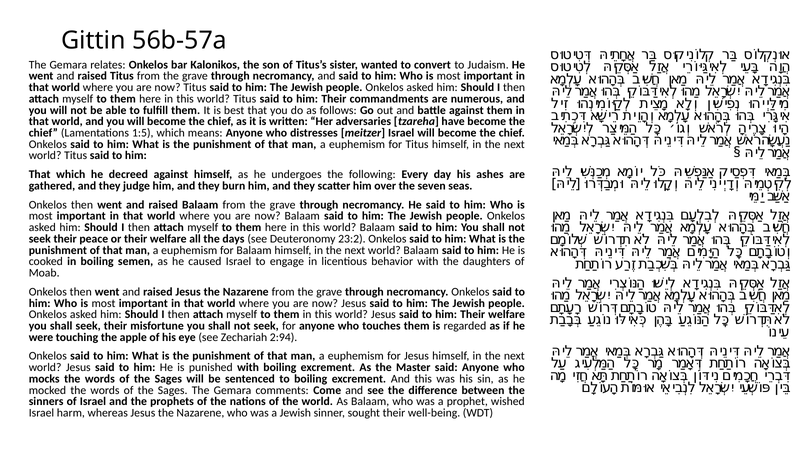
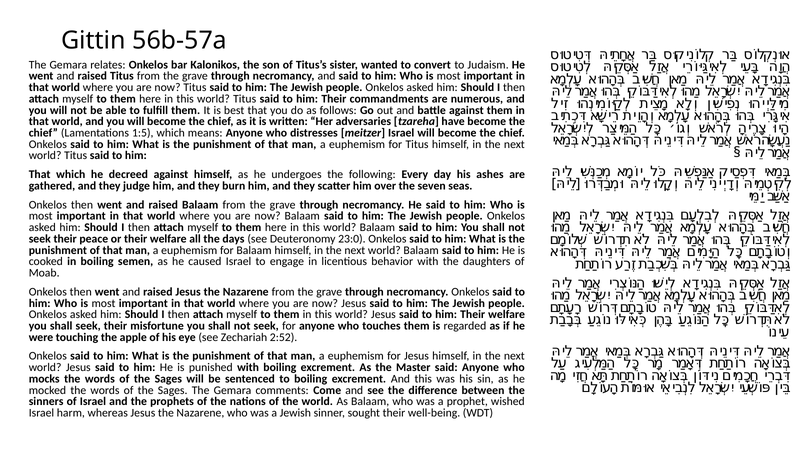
23:2: 23:2 -> 23:0
2:94: 2:94 -> 2:52
